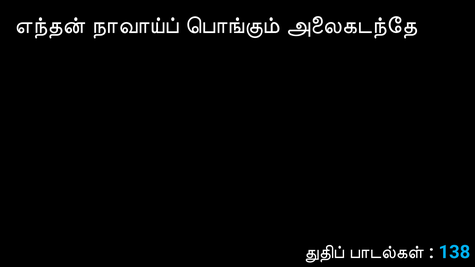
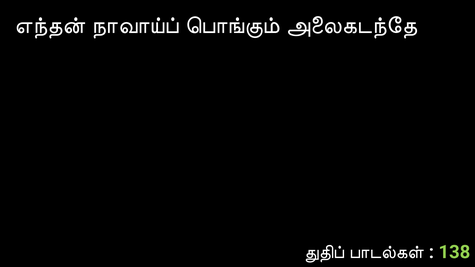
138 colour: light blue -> light green
